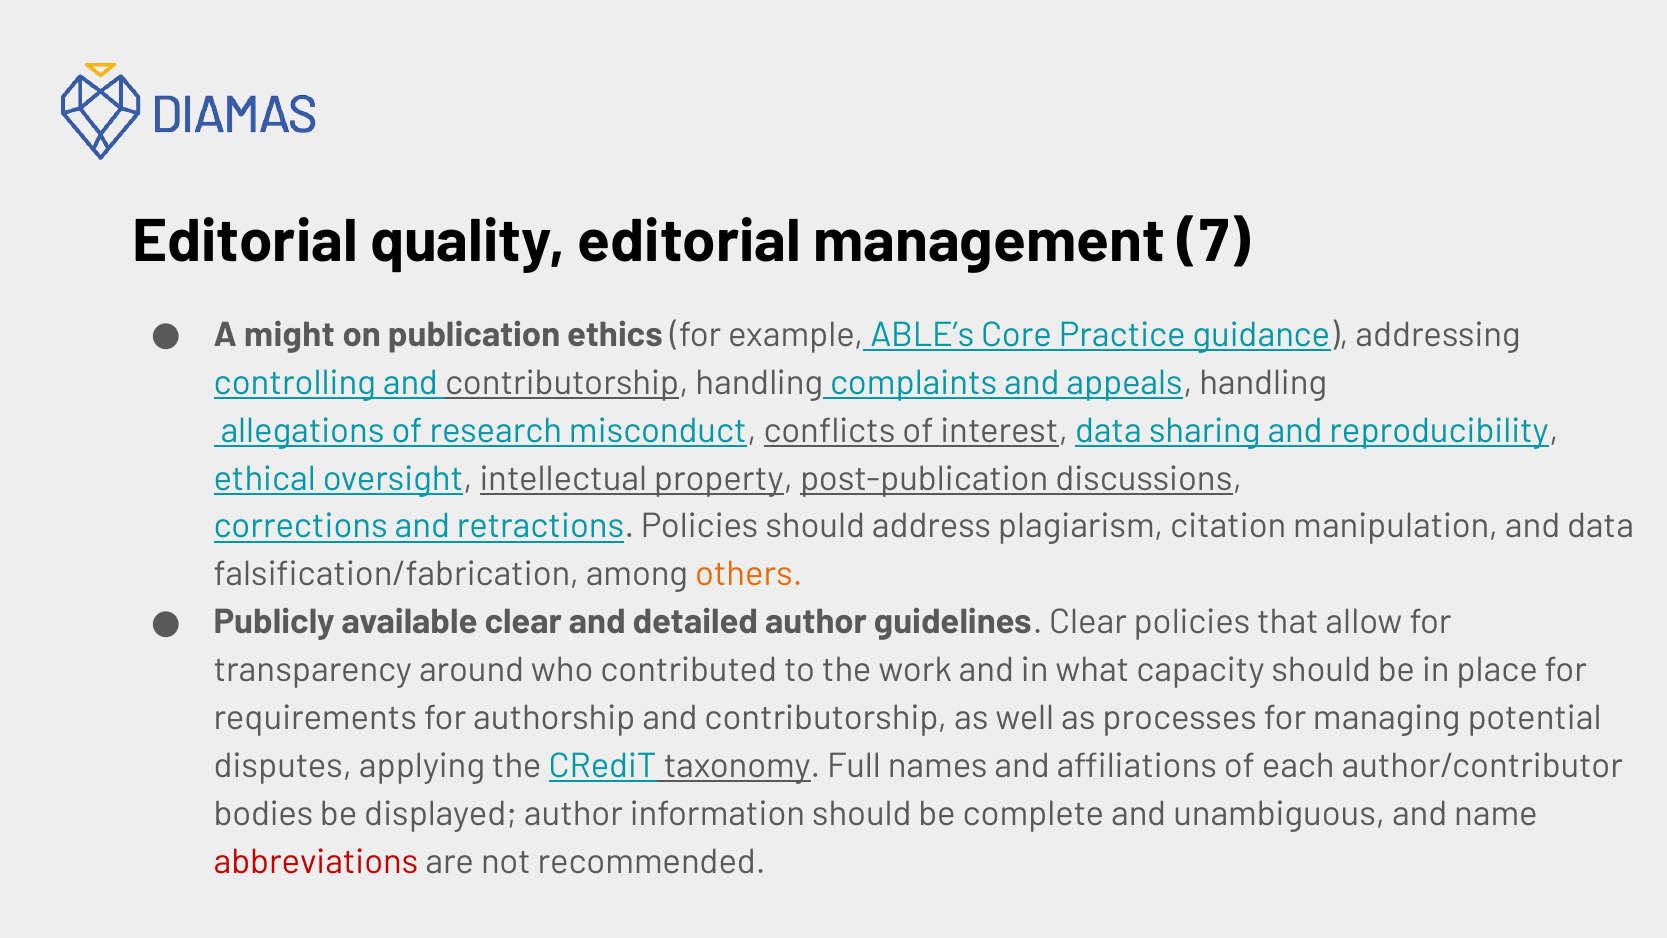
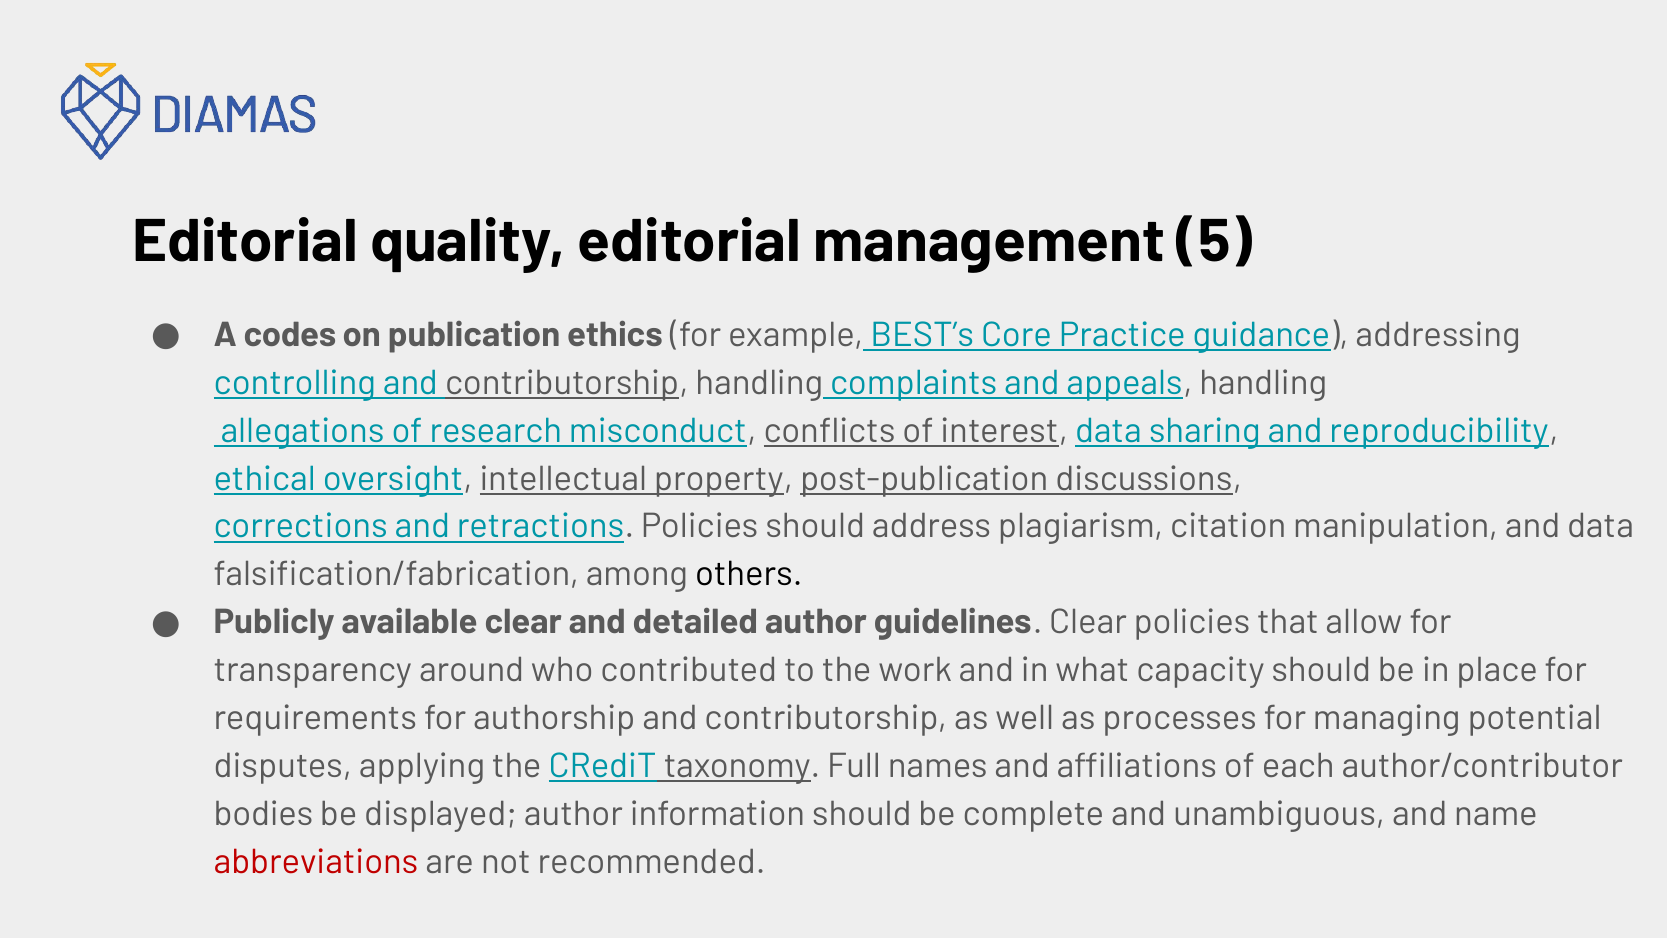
7: 7 -> 5
might: might -> codes
ABLE’s: ABLE’s -> BEST’s
others colour: orange -> black
